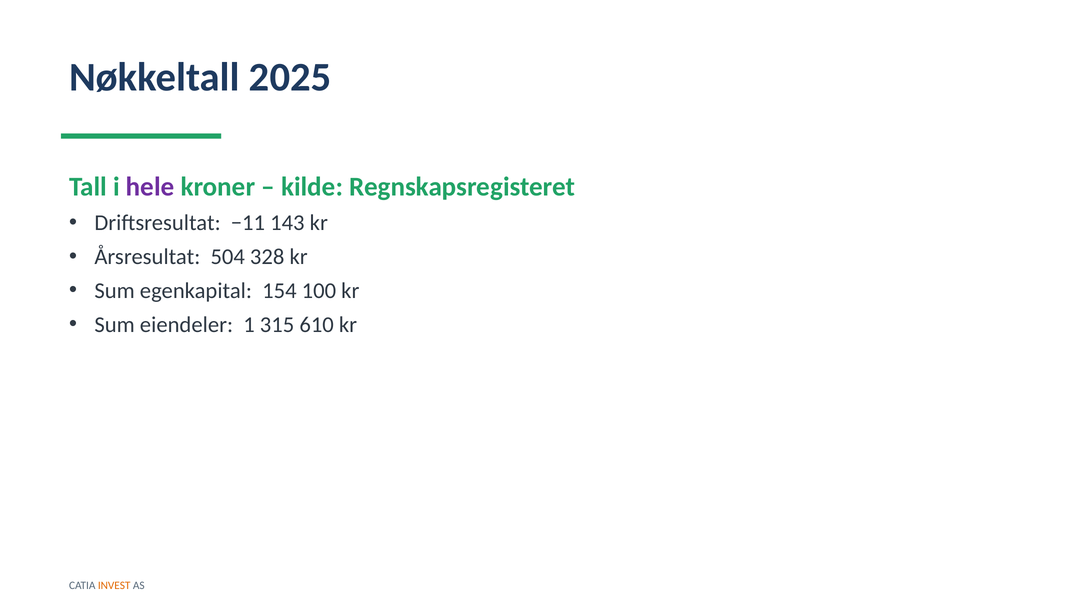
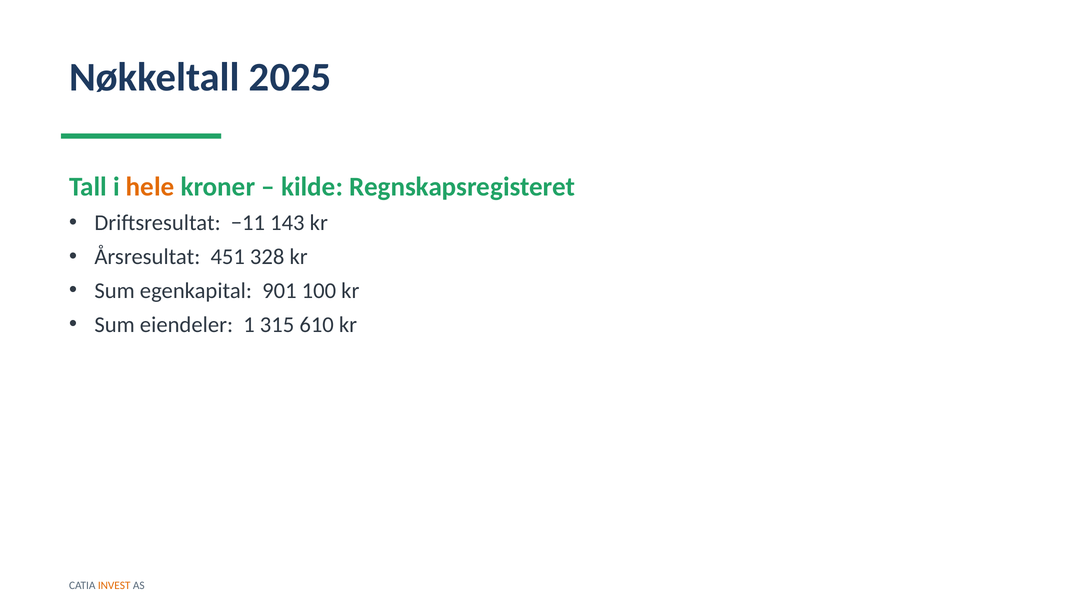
hele colour: purple -> orange
504: 504 -> 451
154: 154 -> 901
